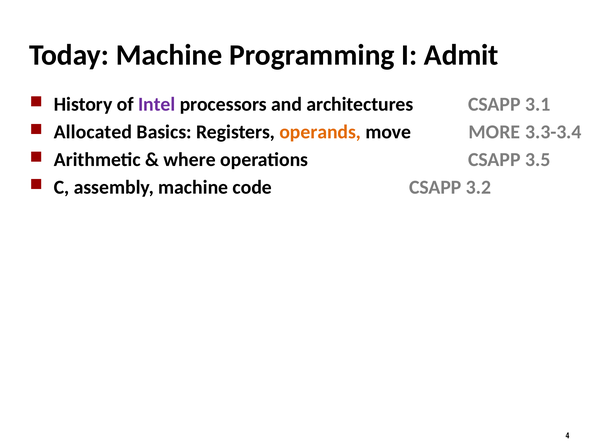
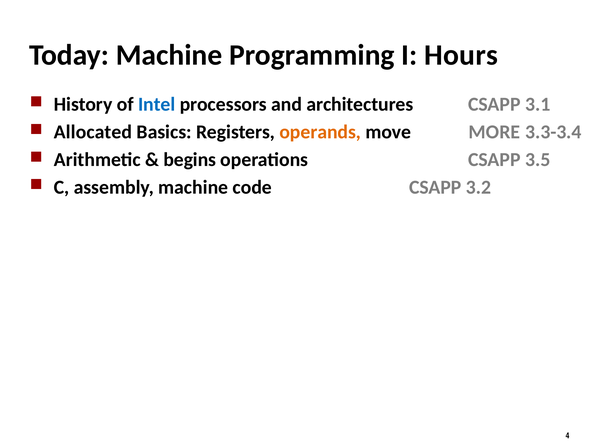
Admit: Admit -> Hours
Intel colour: purple -> blue
where: where -> begins
